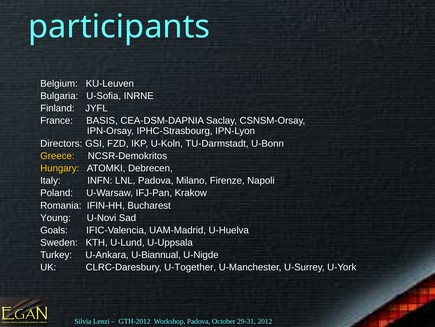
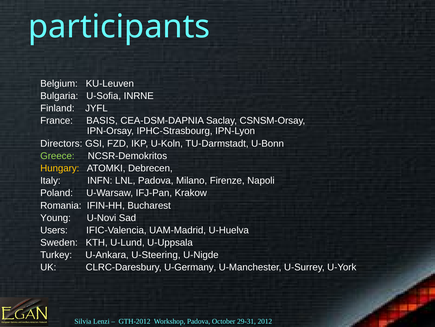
Greece colour: yellow -> light green
Goals: Goals -> Users
U-Biannual: U-Biannual -> U-Steering
U-Together: U-Together -> U-Germany
